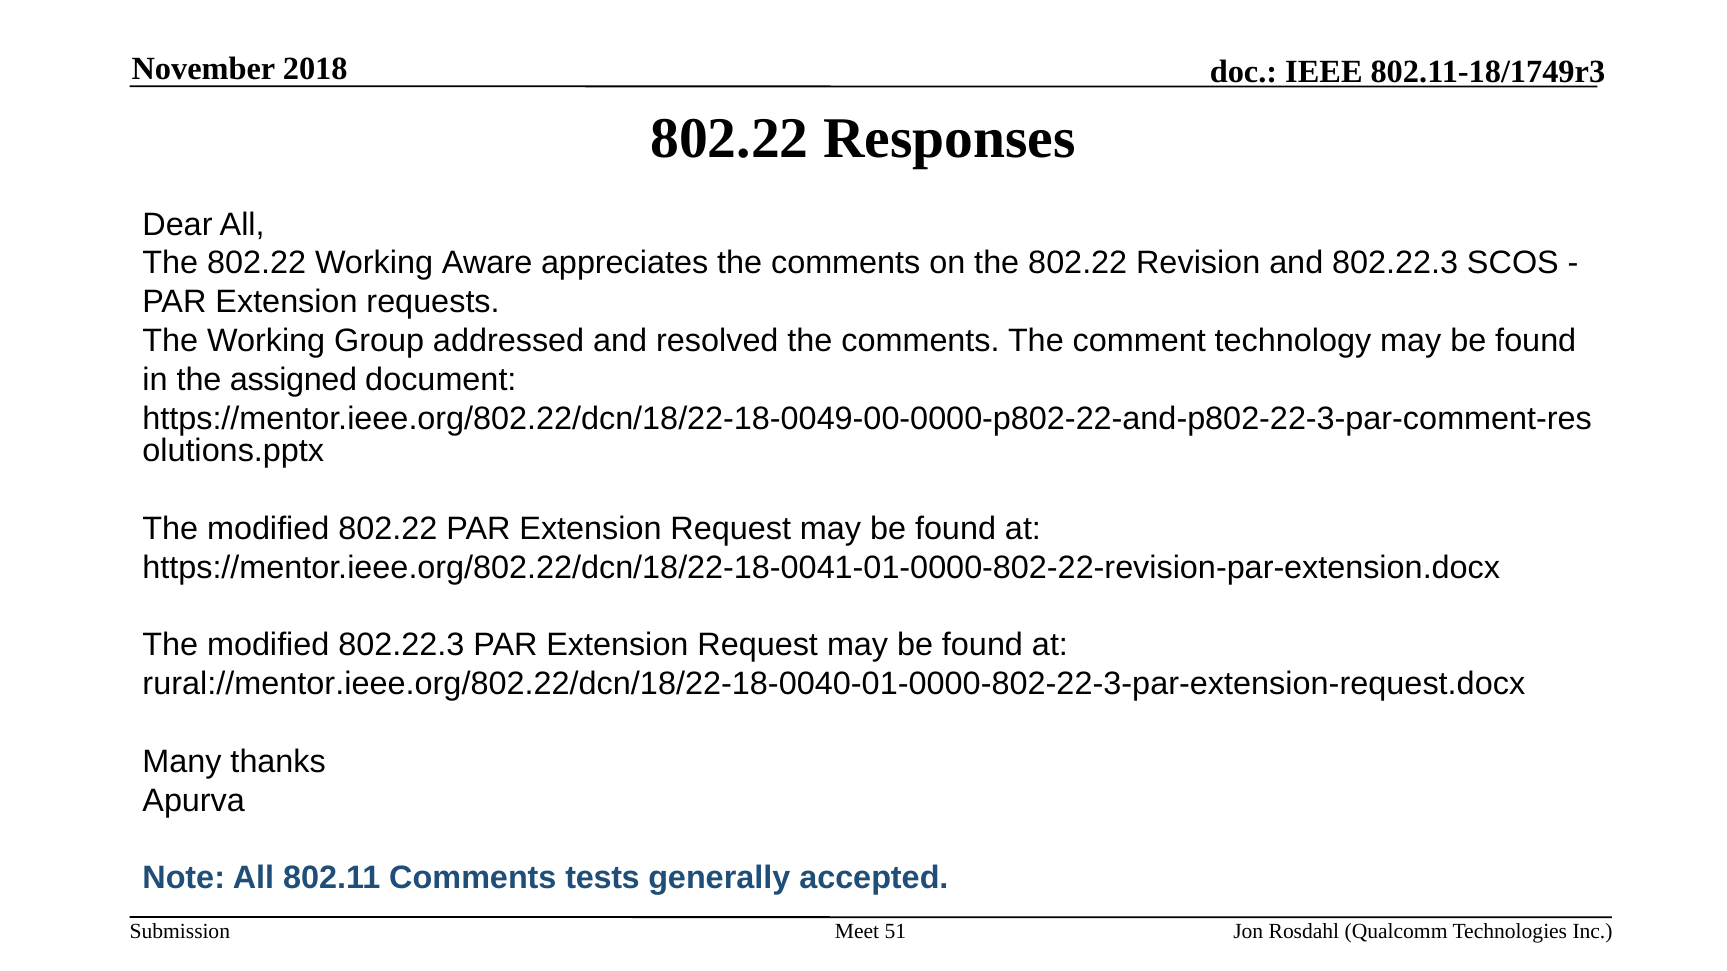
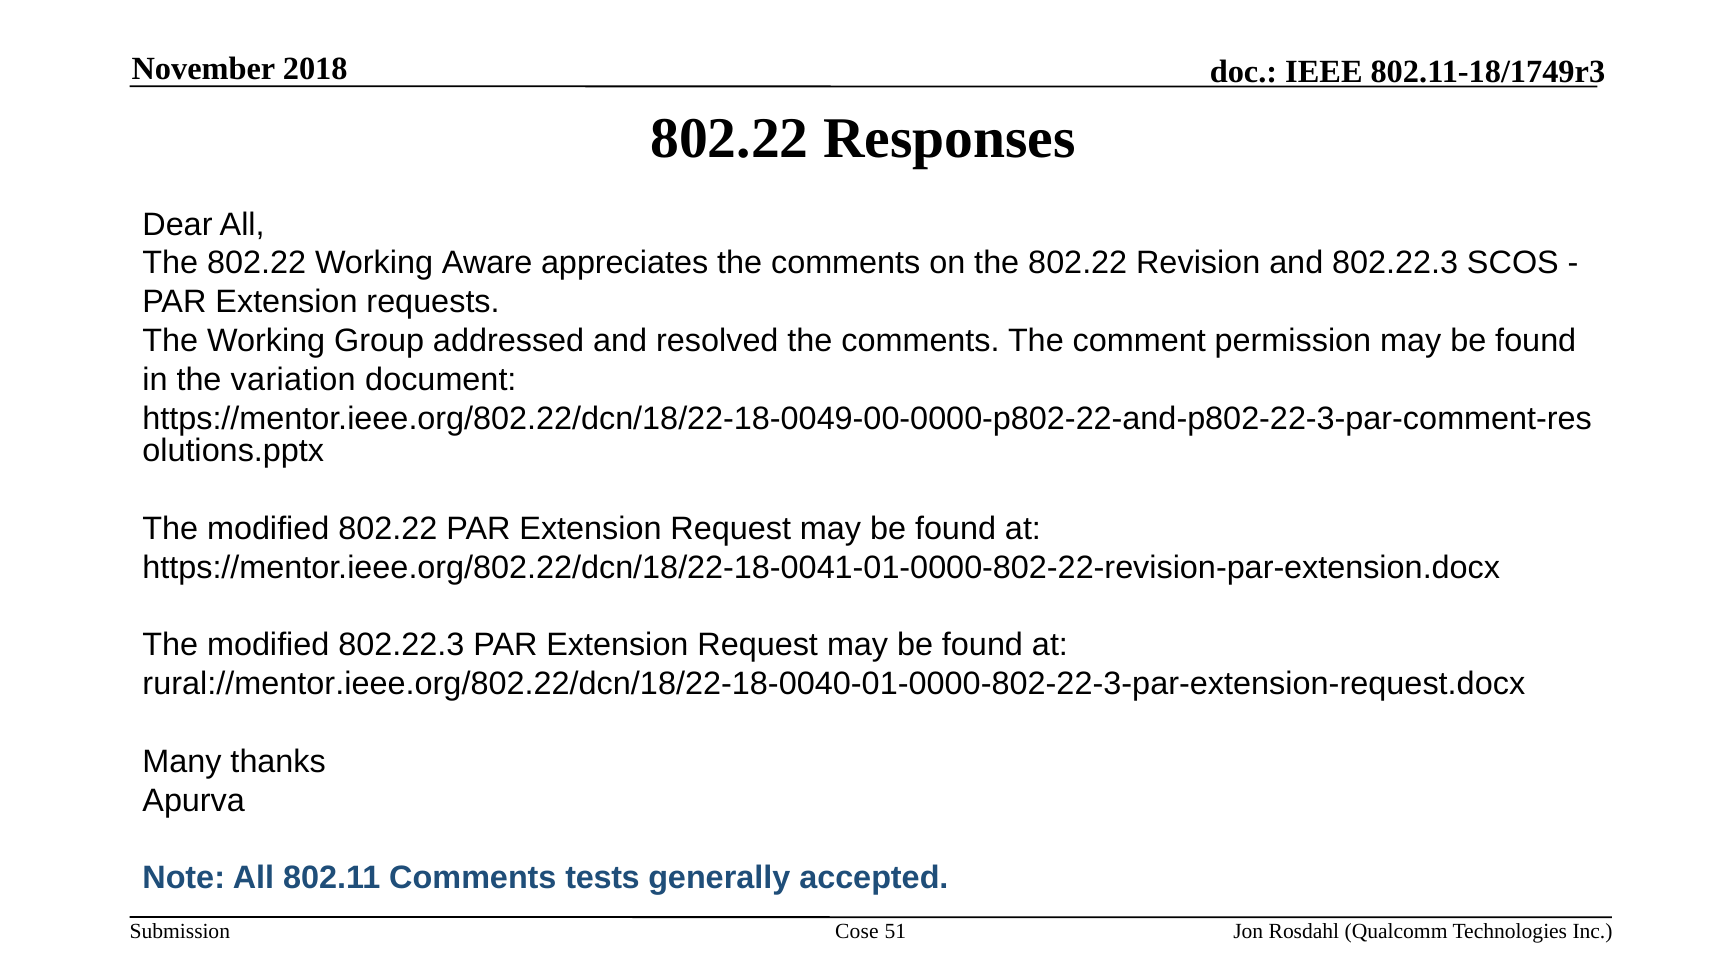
technology: technology -> permission
assigned: assigned -> variation
Meet: Meet -> Cose
